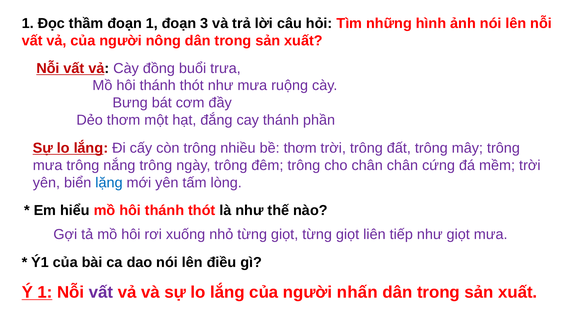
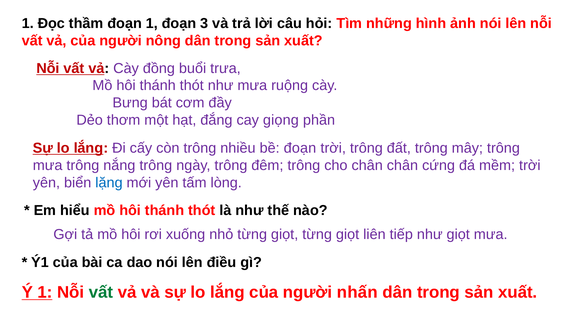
cay thánh: thánh -> giọng
bề thơm: thơm -> đoạn
vất at (101, 293) colour: purple -> green
